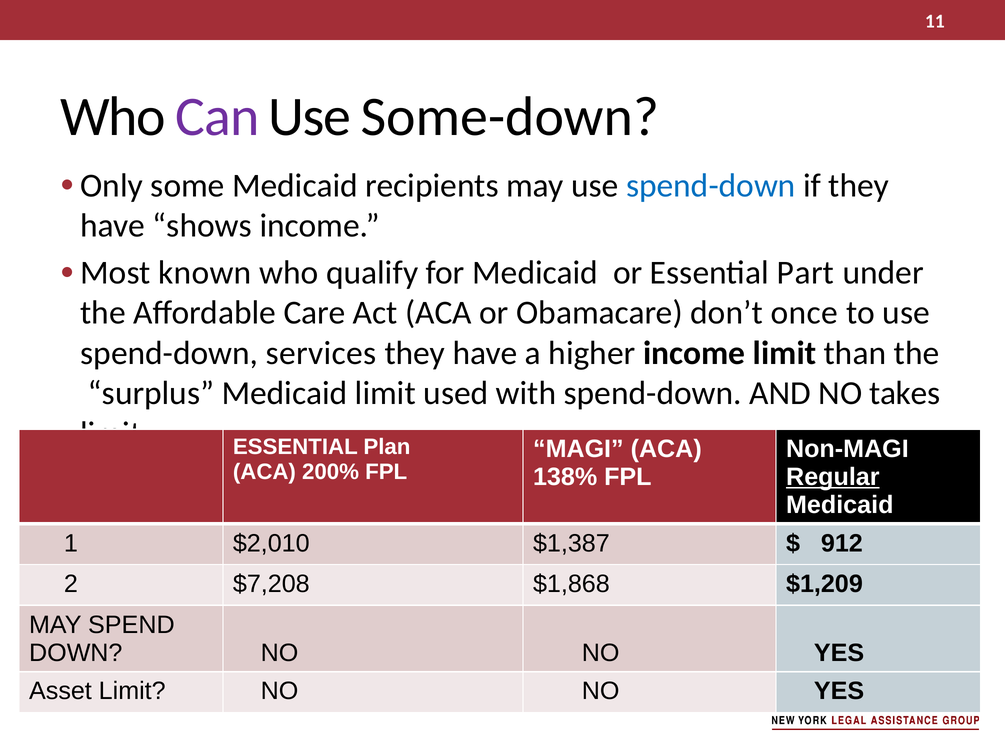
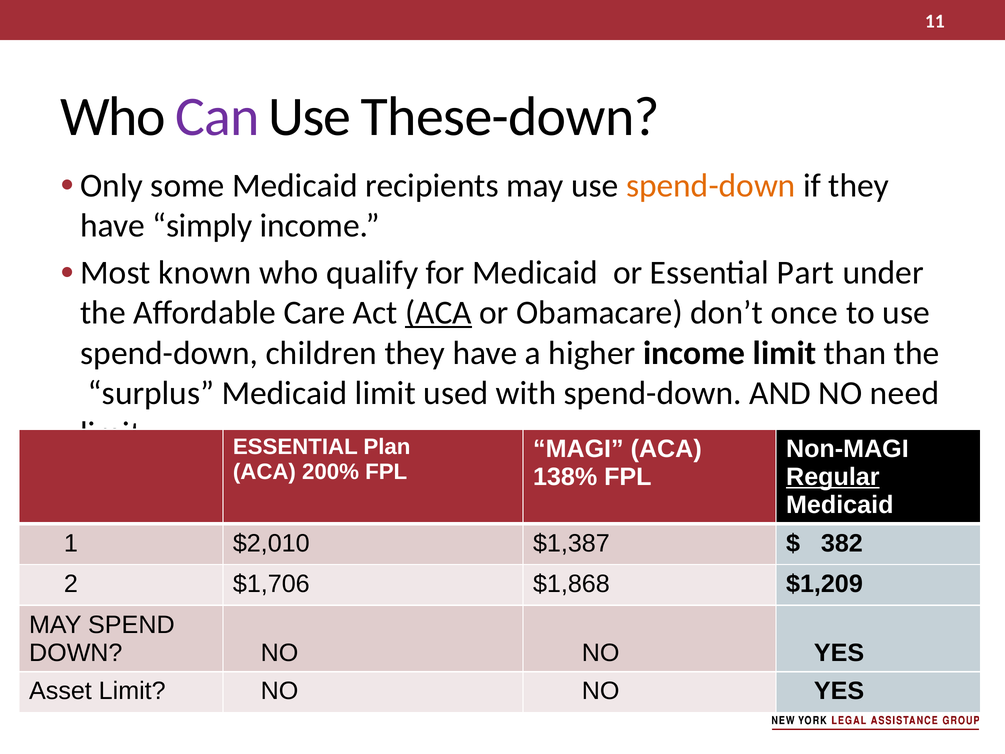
Some-down: Some-down -> These-down
spend-down at (711, 185) colour: blue -> orange
shows: shows -> simply
ACA at (439, 313) underline: none -> present
services: services -> children
takes: takes -> need
912: 912 -> 382
$7,208: $7,208 -> $1,706
